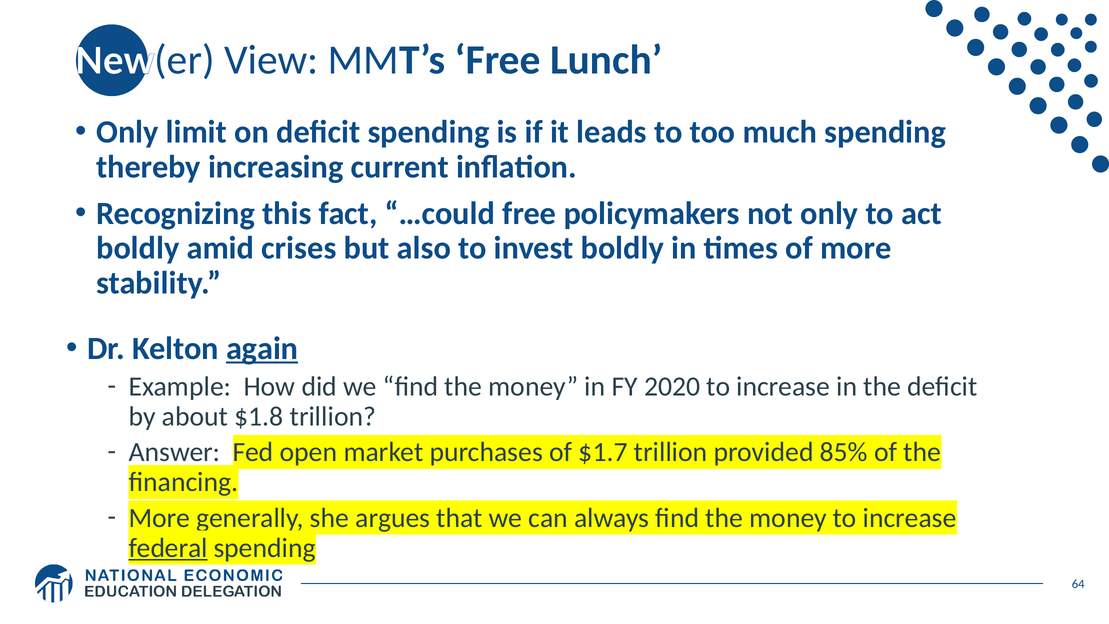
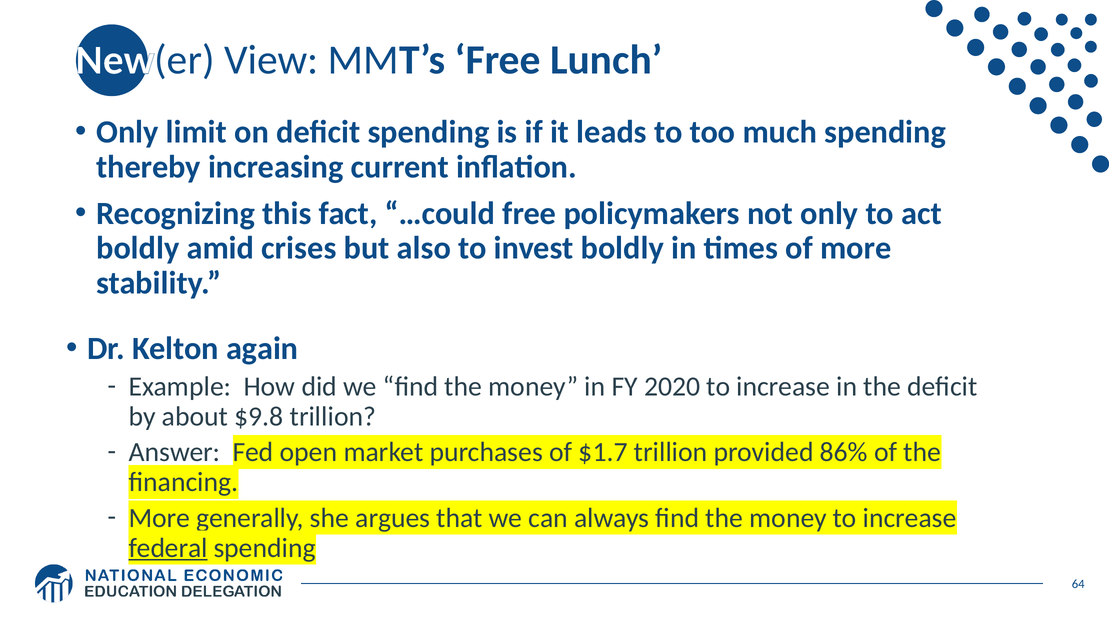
again underline: present -> none
$1.8: $1.8 -> $9.8
85%: 85% -> 86%
